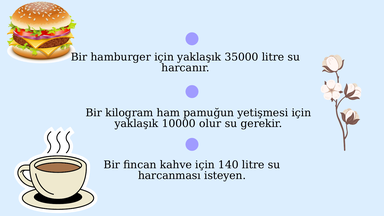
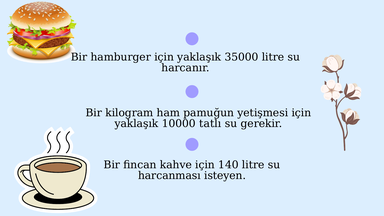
olur: olur -> tatlı
